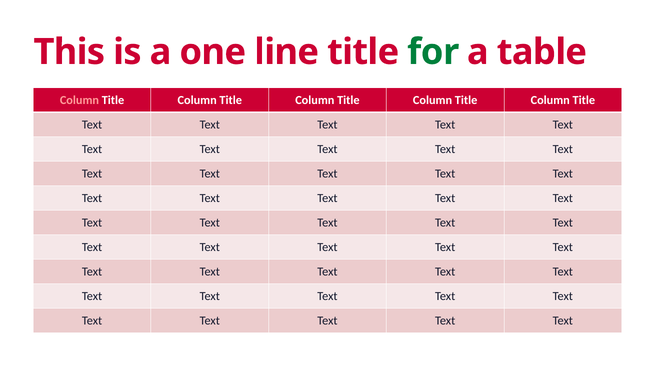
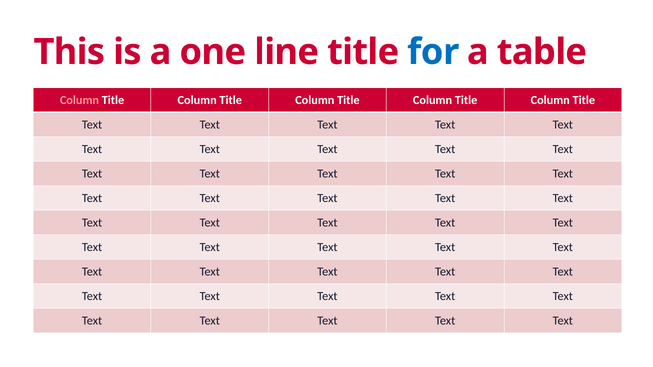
for colour: green -> blue
